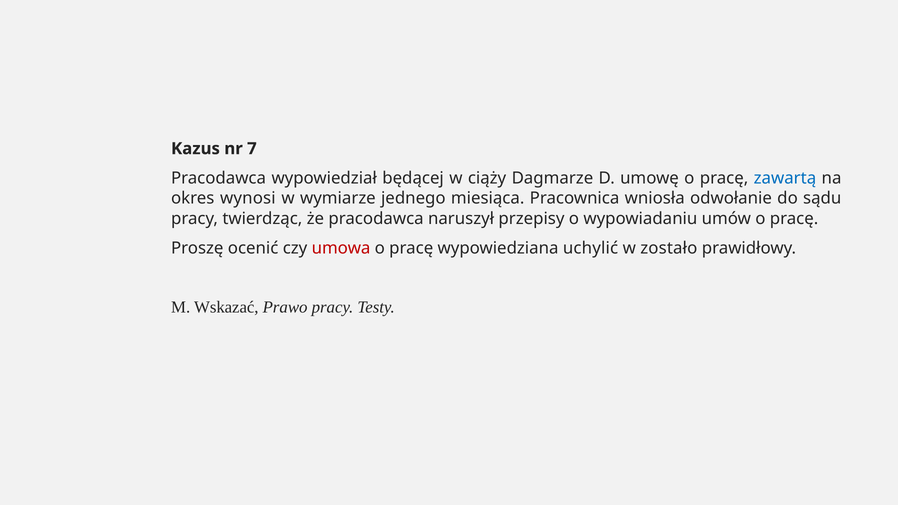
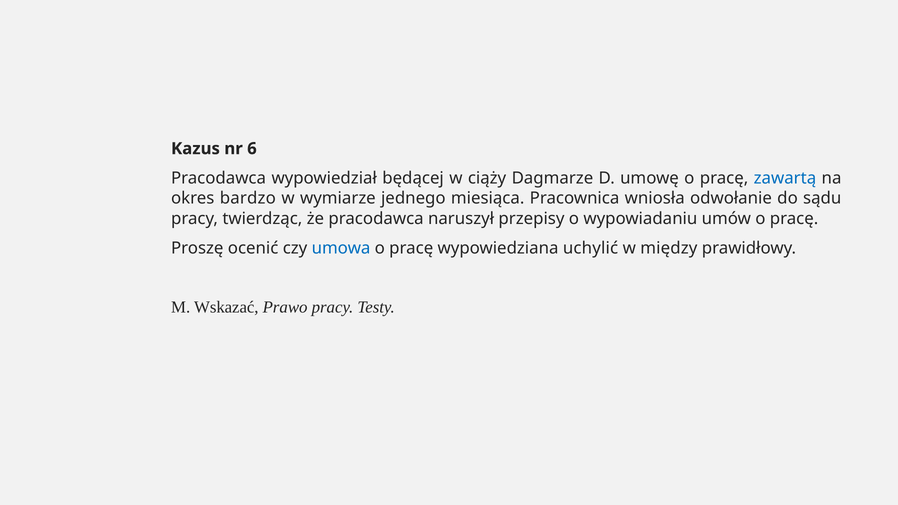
7: 7 -> 6
wynosi: wynosi -> bardzo
umowa colour: red -> blue
zostało: zostało -> między
